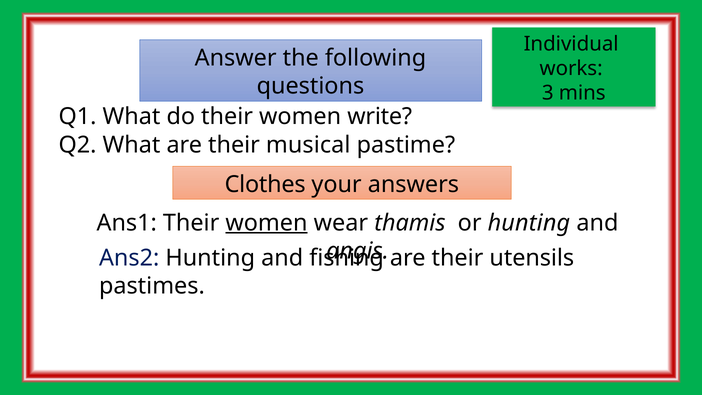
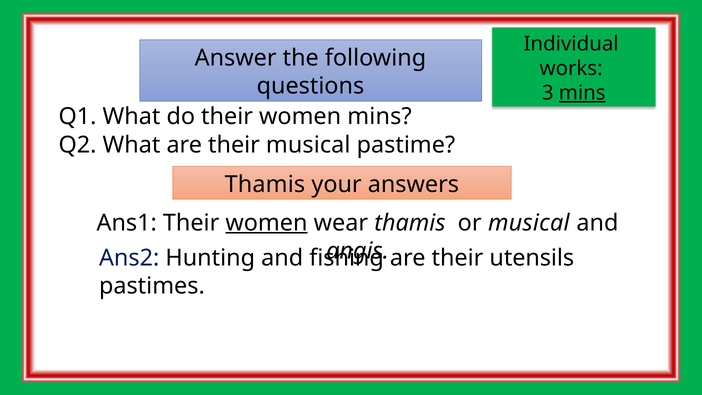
mins at (582, 93) underline: none -> present
women write: write -> mins
Clothes at (265, 184): Clothes -> Thamis
or hunting: hunting -> musical
